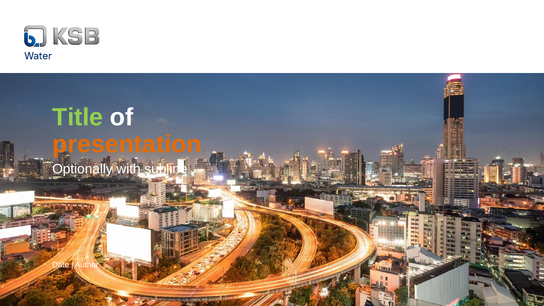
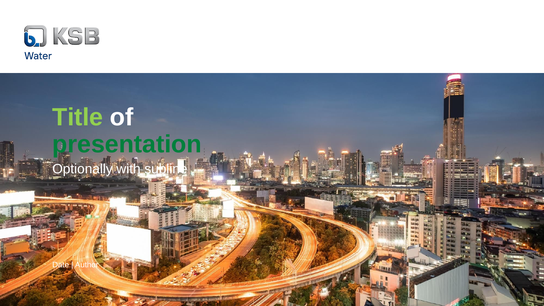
presentation colour: orange -> green
